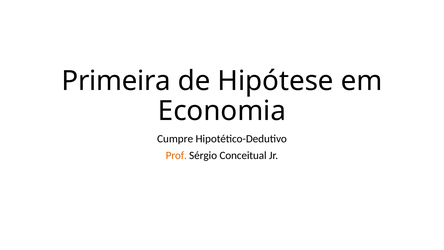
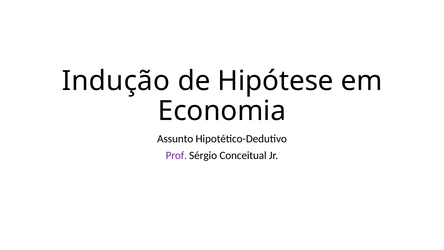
Primeira: Primeira -> Indução
Cumpre: Cumpre -> Assunto
Prof colour: orange -> purple
